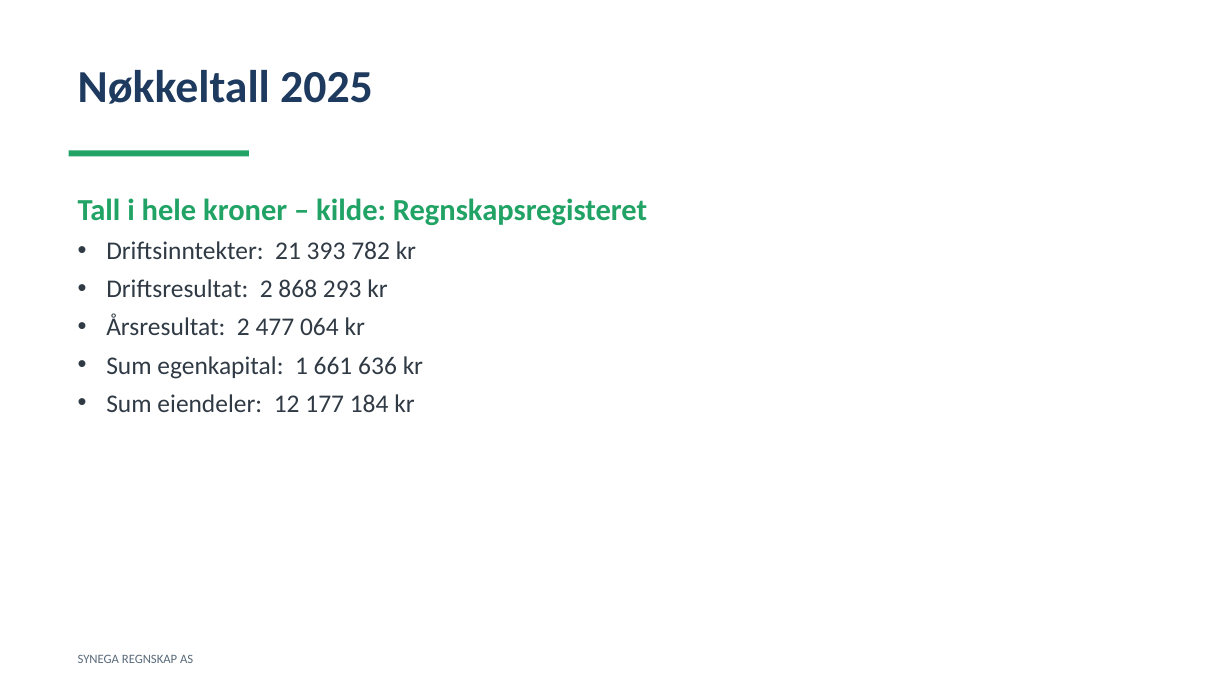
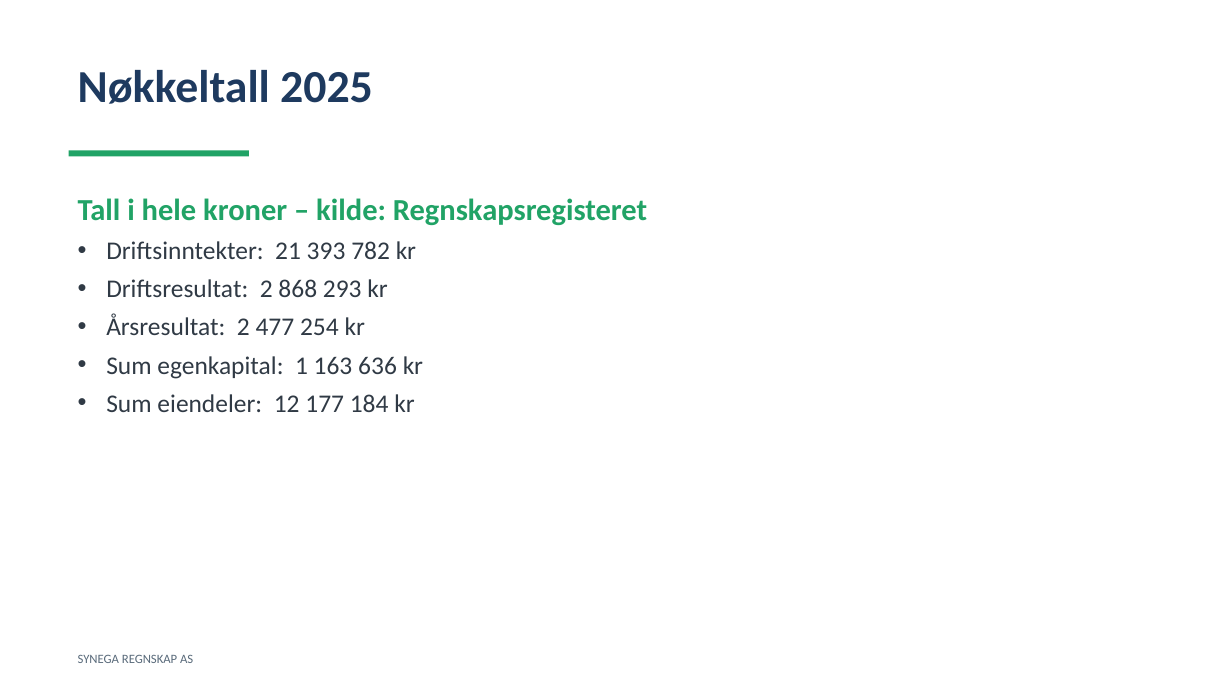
064: 064 -> 254
661: 661 -> 163
